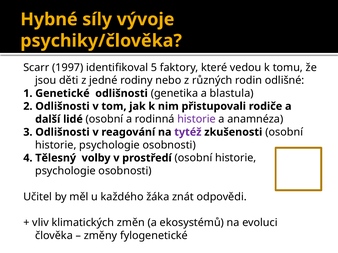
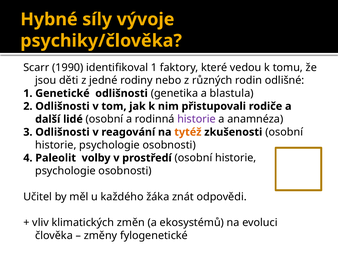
1997: 1997 -> 1990
identifikoval 5: 5 -> 1
tytéž colour: purple -> orange
Tělesný: Tělesný -> Paleolit
